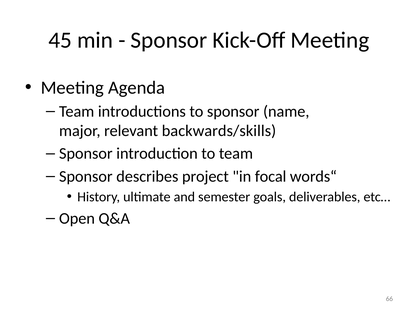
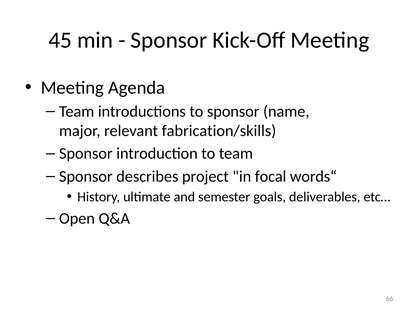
backwards/skills: backwards/skills -> fabrication/skills
